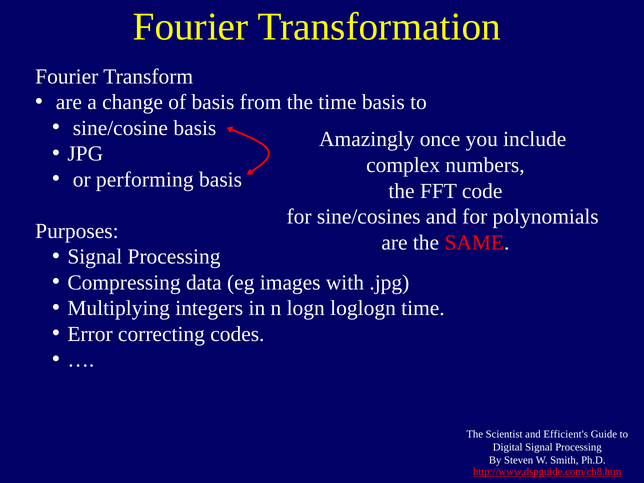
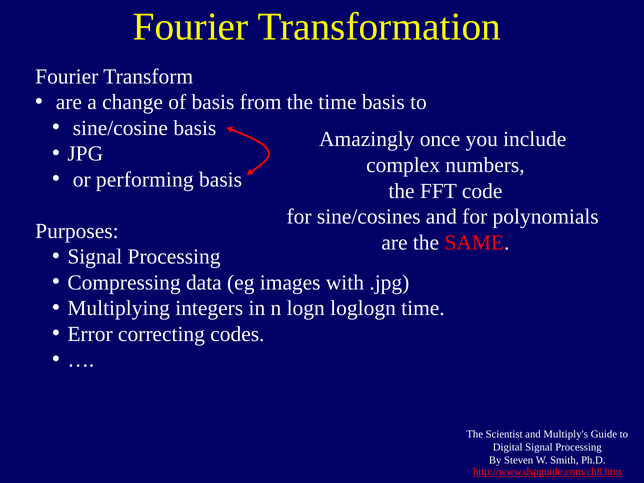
Efficient's: Efficient's -> Multiply's
